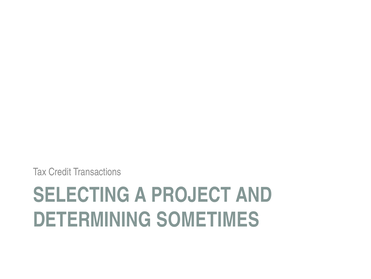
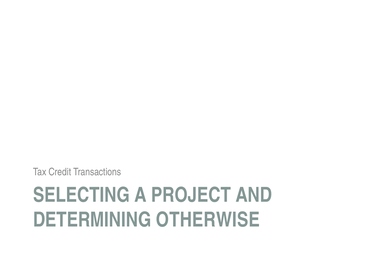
SOMETIMES: SOMETIMES -> OTHERWISE
